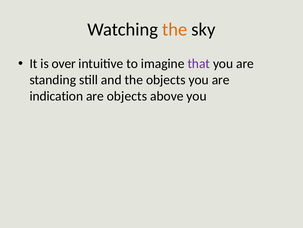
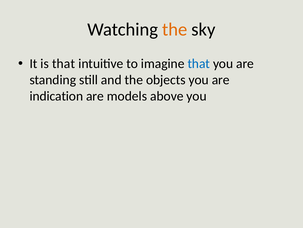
is over: over -> that
that at (199, 64) colour: purple -> blue
are objects: objects -> models
